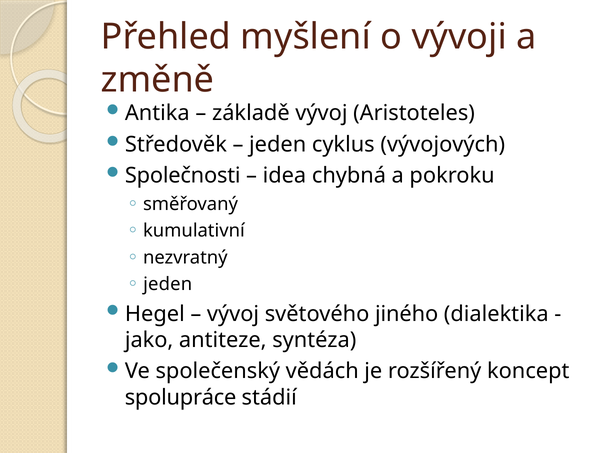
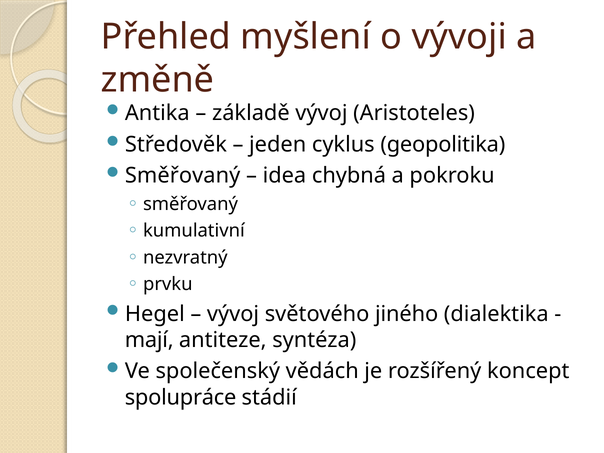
vývojových: vývojových -> geopolitika
Společnosti at (183, 176): Společnosti -> Směřovaný
jeden at (168, 284): jeden -> prvku
jako: jako -> mají
